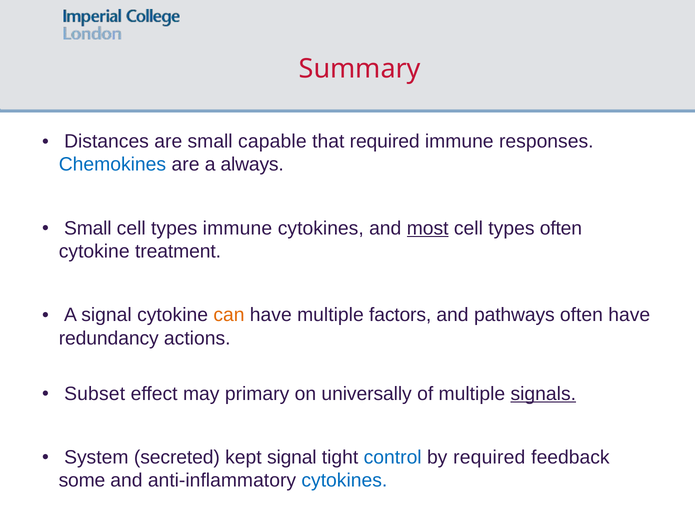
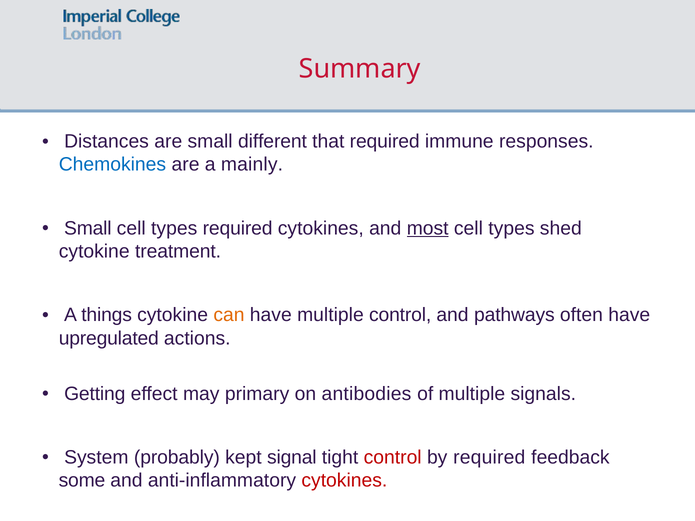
capable: capable -> different
always: always -> mainly
types immune: immune -> required
types often: often -> shed
A signal: signal -> things
multiple factors: factors -> control
redundancy: redundancy -> upregulated
Subset: Subset -> Getting
universally: universally -> antibodies
signals underline: present -> none
secreted: secreted -> probably
control at (393, 458) colour: blue -> red
cytokines at (344, 481) colour: blue -> red
